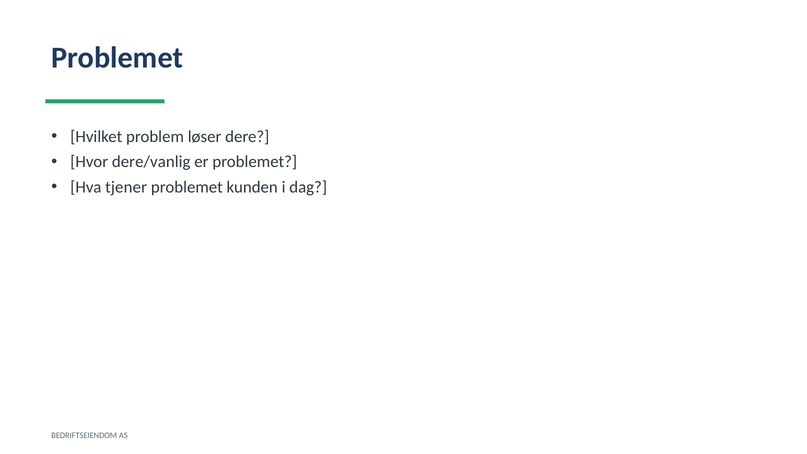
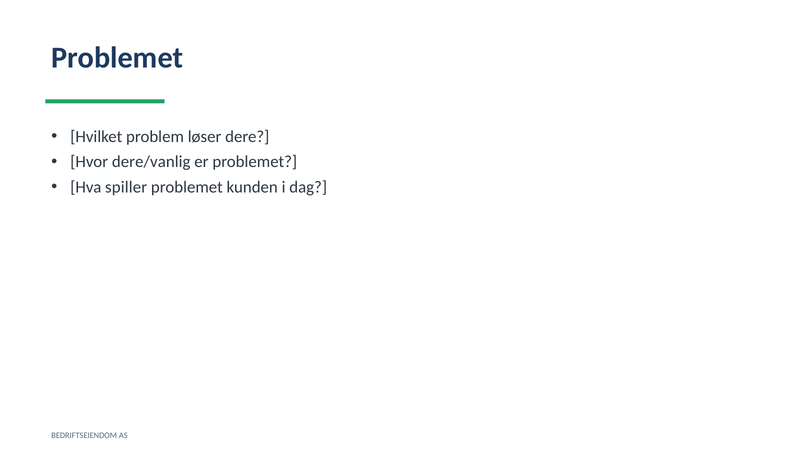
tjener: tjener -> spiller
